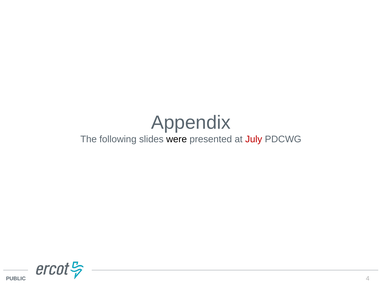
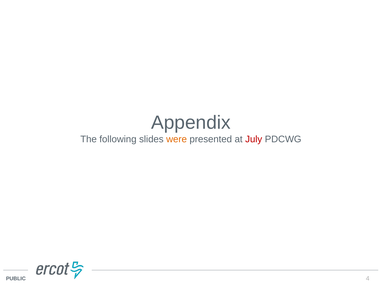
were colour: black -> orange
